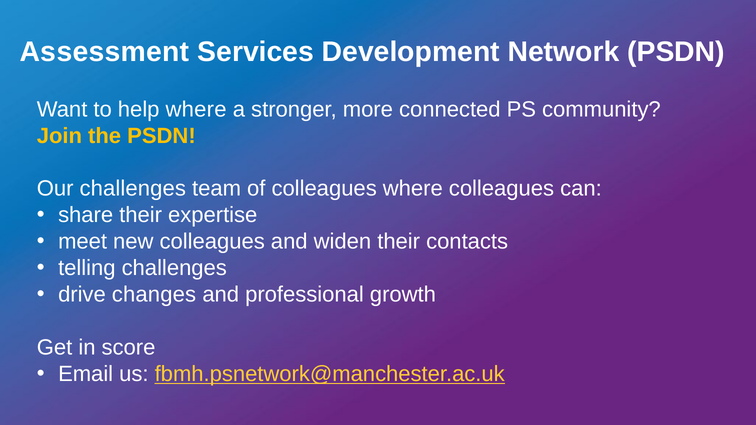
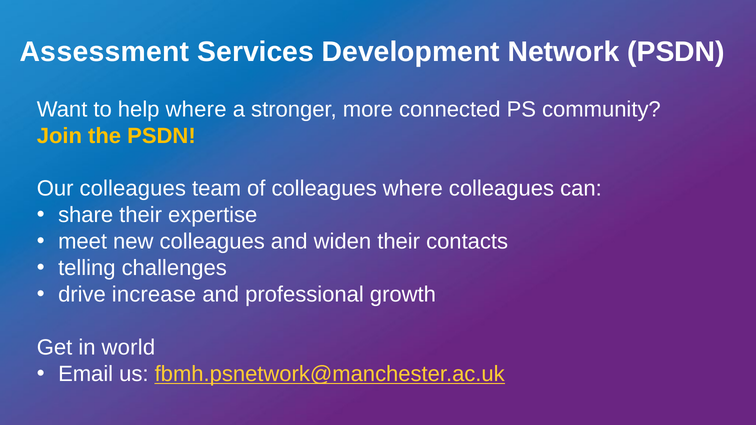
Our challenges: challenges -> colleagues
changes: changes -> increase
score: score -> world
